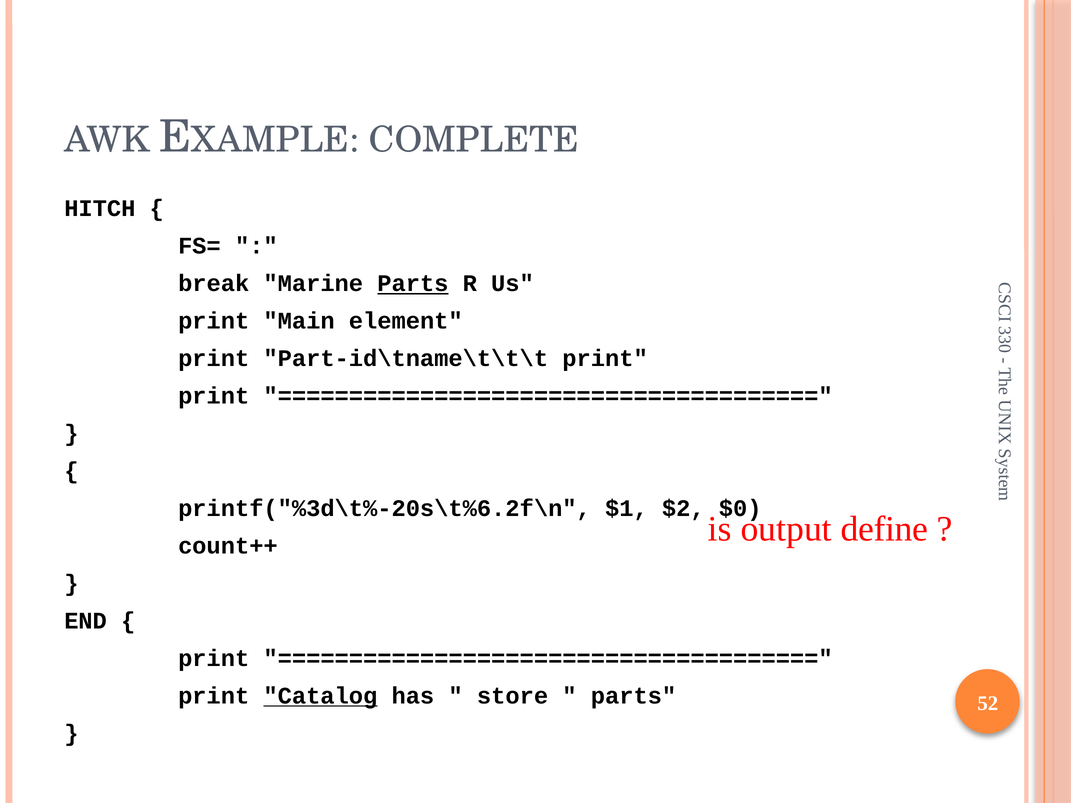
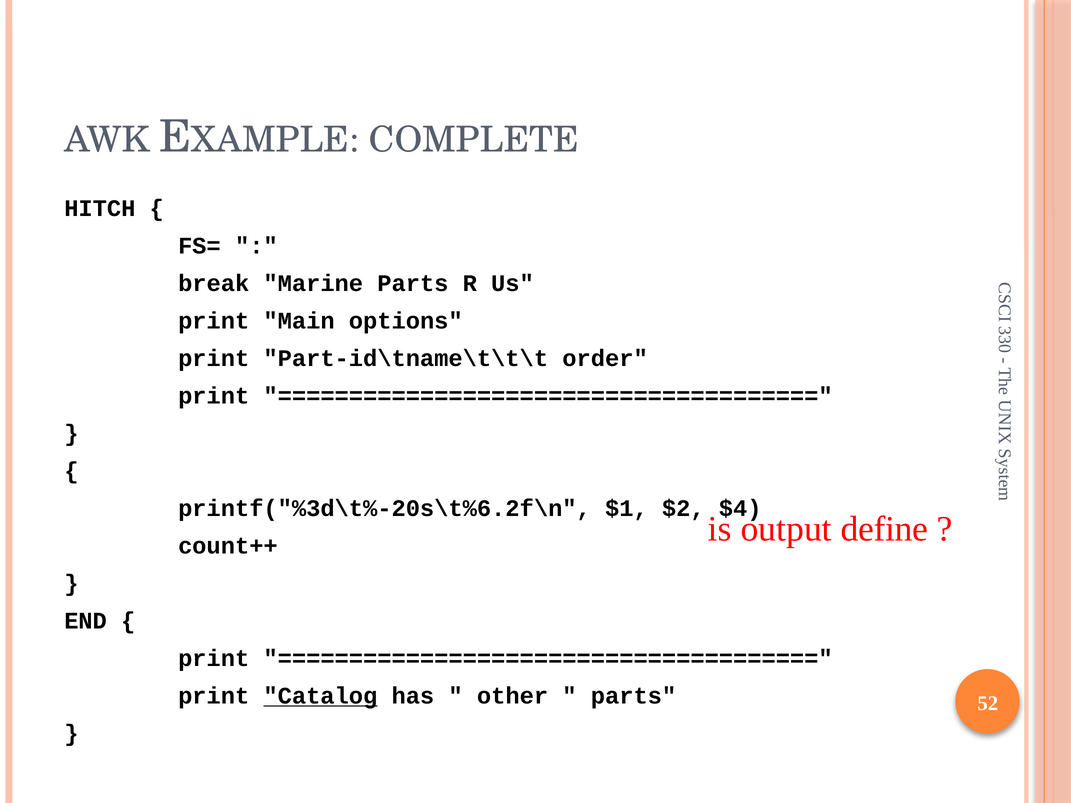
Parts at (413, 284) underline: present -> none
element: element -> options
Part-id\tname\t\t\t print: print -> order
$0: $0 -> $4
store: store -> other
